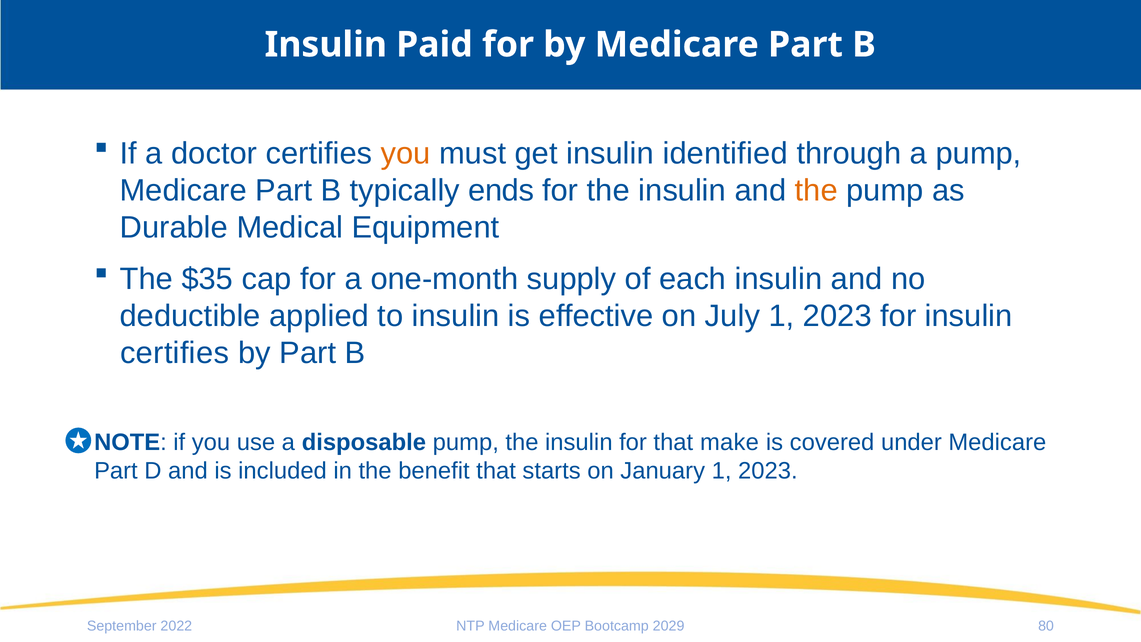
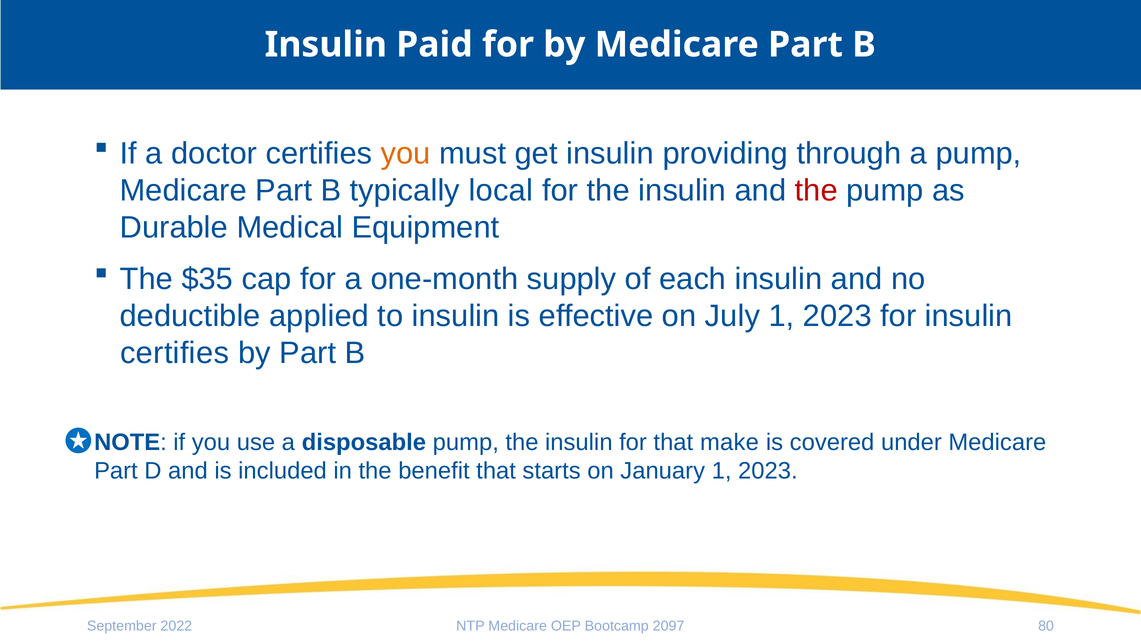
identified: identified -> providing
ends: ends -> local
the at (816, 190) colour: orange -> red
2029: 2029 -> 2097
